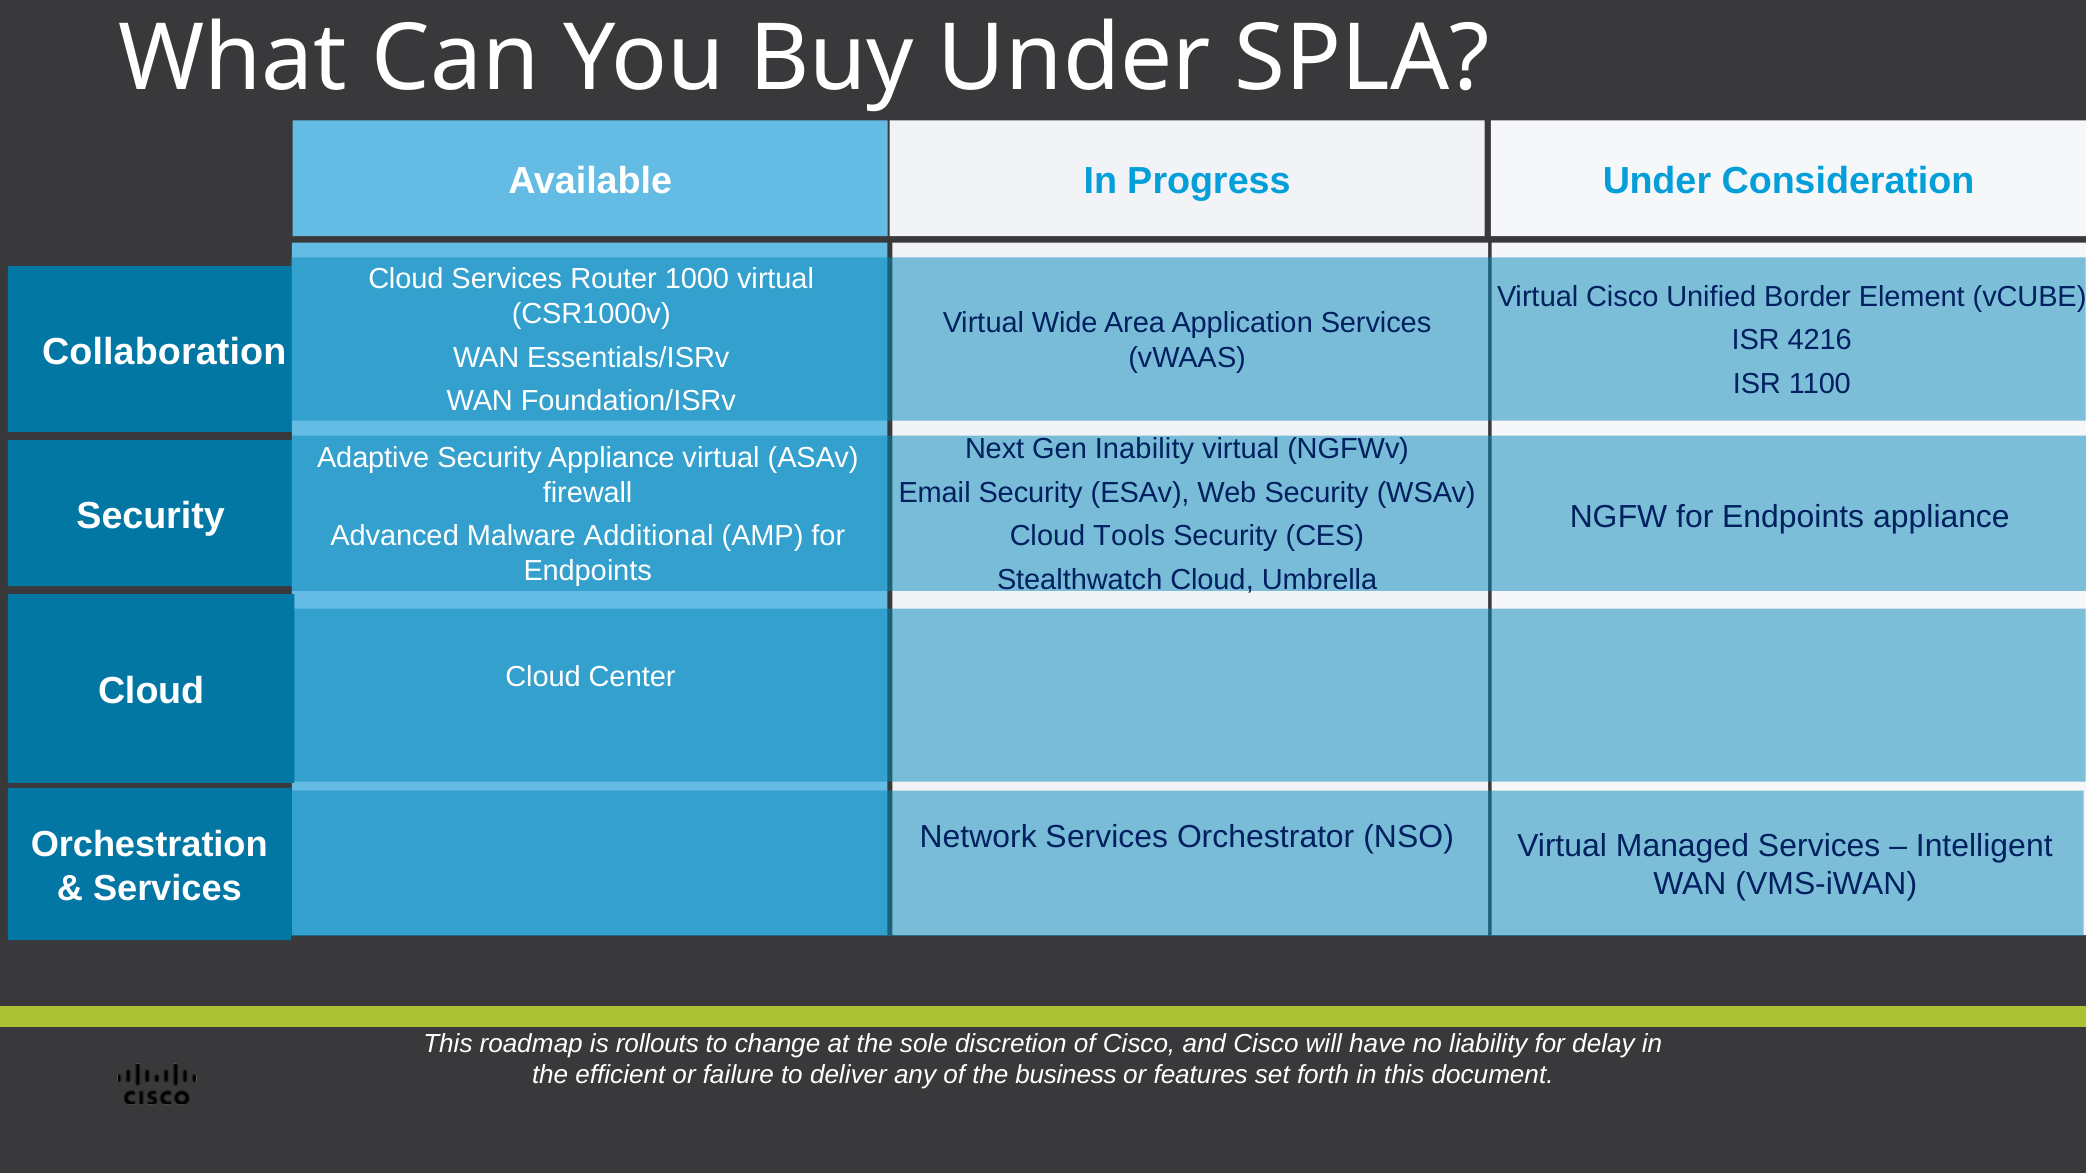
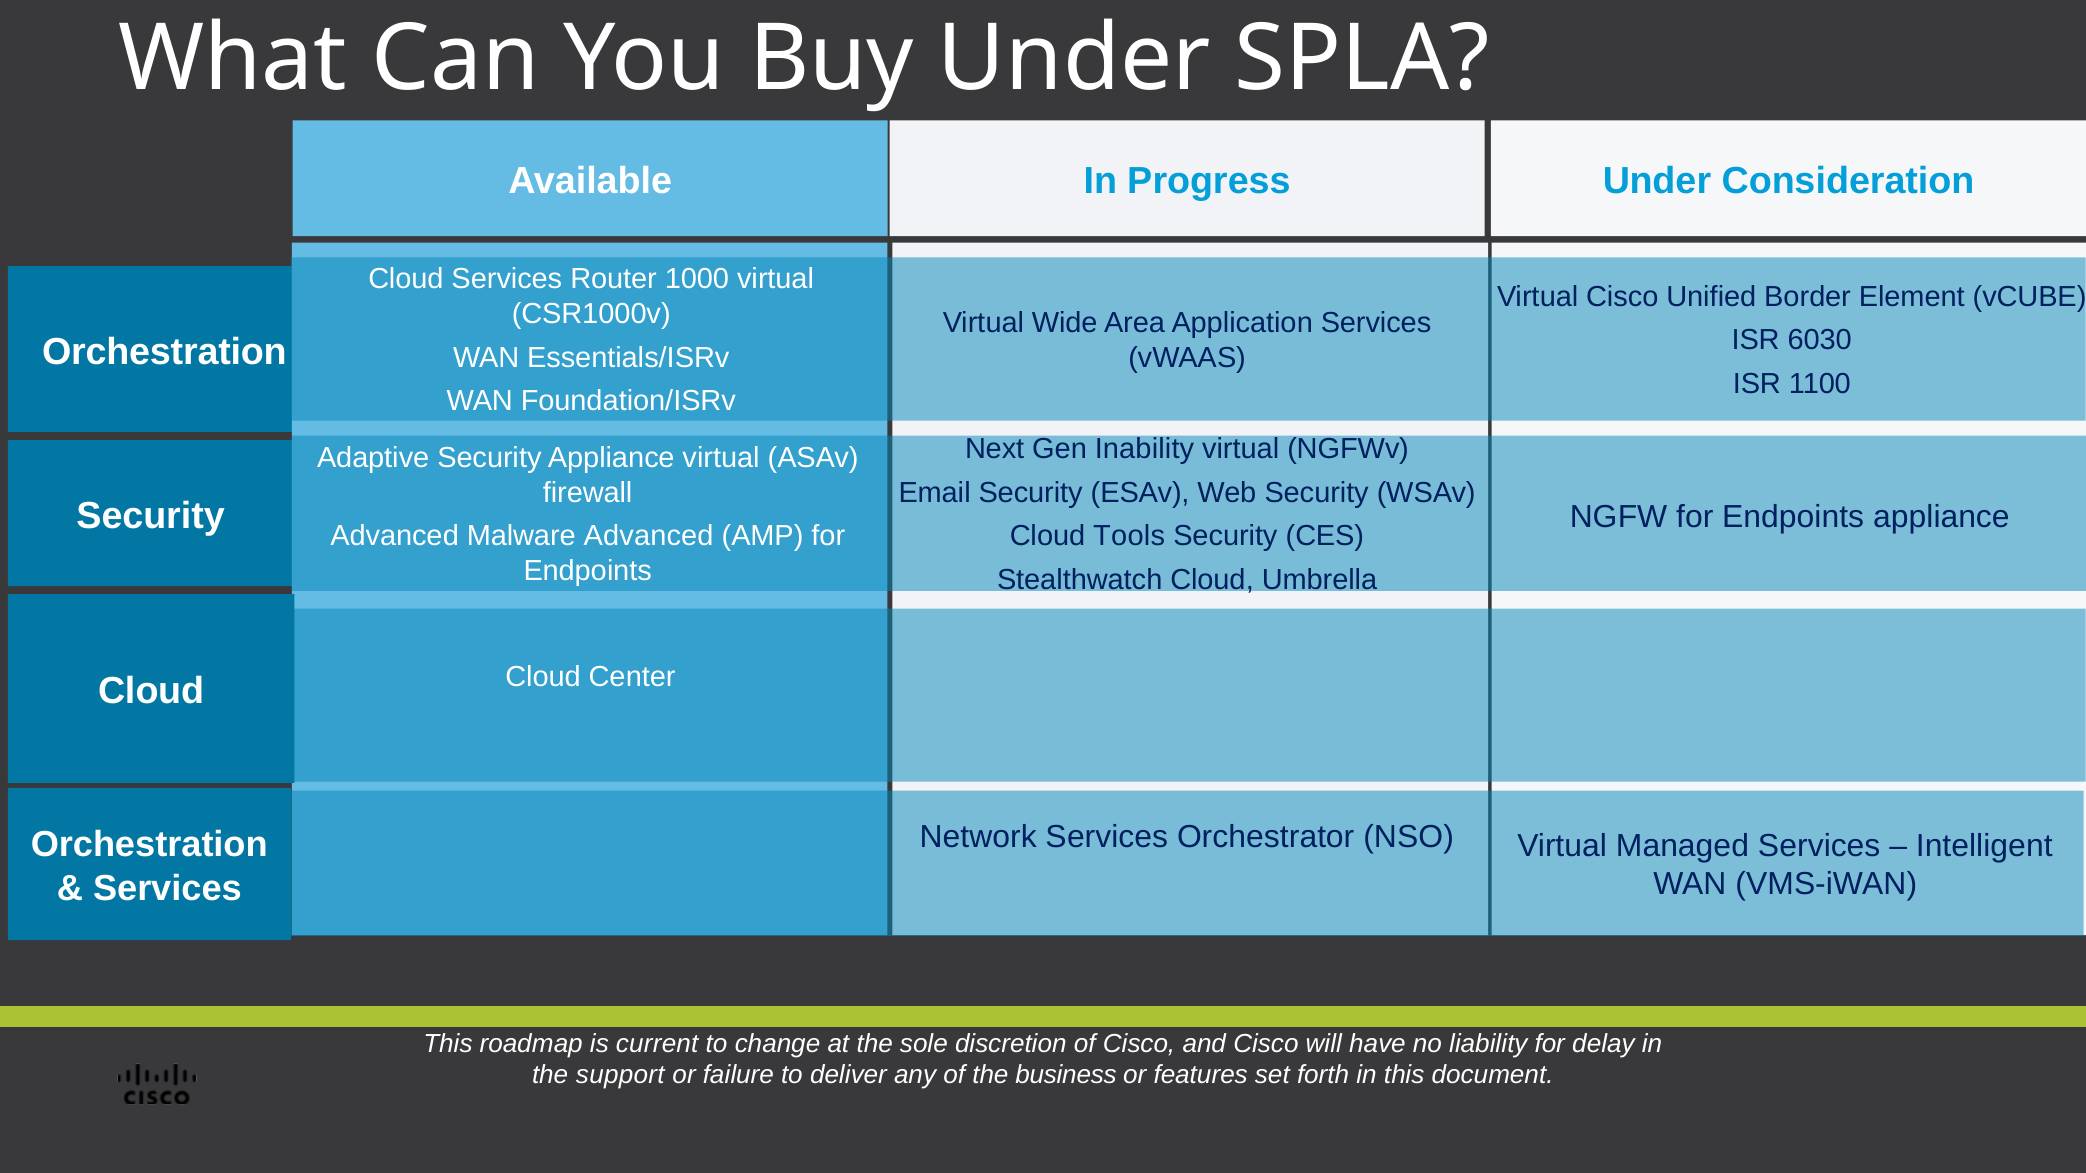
4216: 4216 -> 6030
Collaboration at (164, 352): Collaboration -> Orchestration
Malware Additional: Additional -> Advanced
rollouts: rollouts -> current
efficient: efficient -> support
